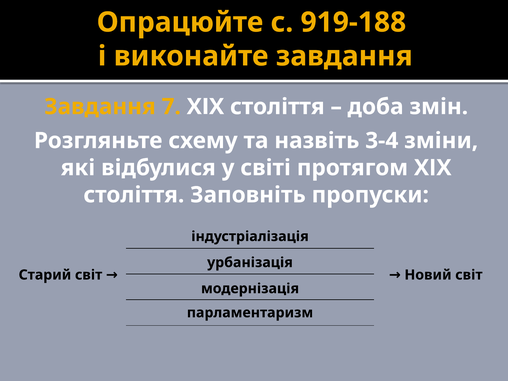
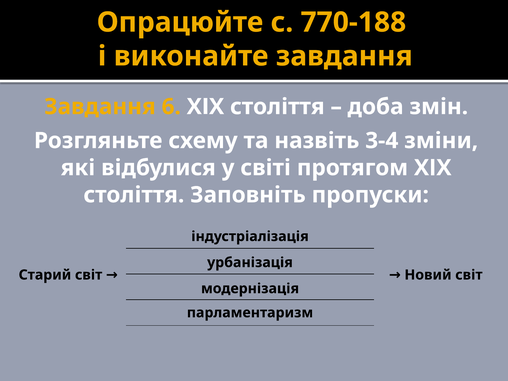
919-188: 919-188 -> 770-188
7: 7 -> 6
